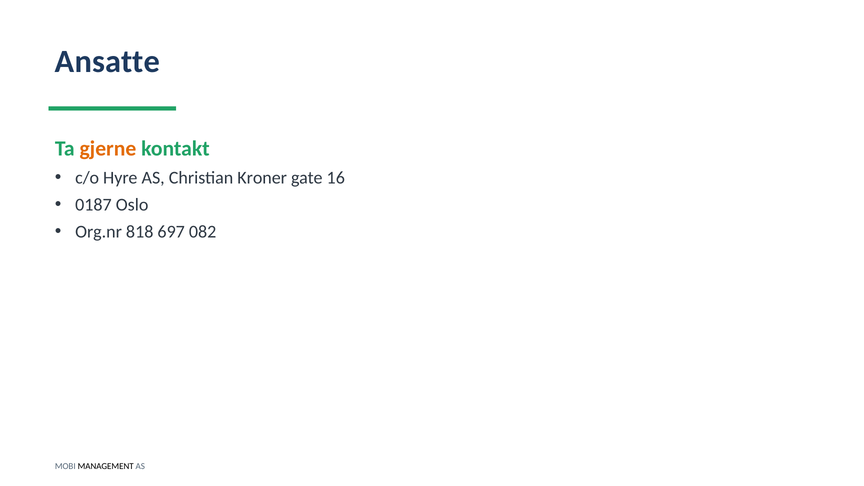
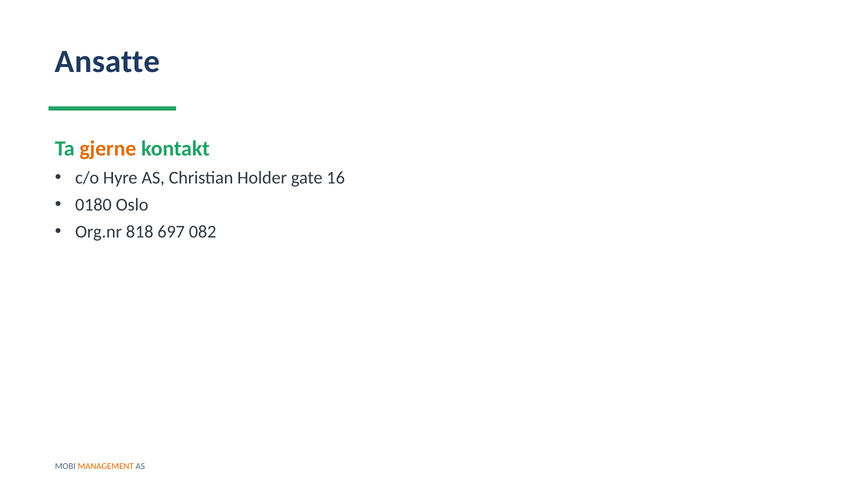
Kroner: Kroner -> Holder
0187: 0187 -> 0180
MANAGEMENT colour: black -> orange
